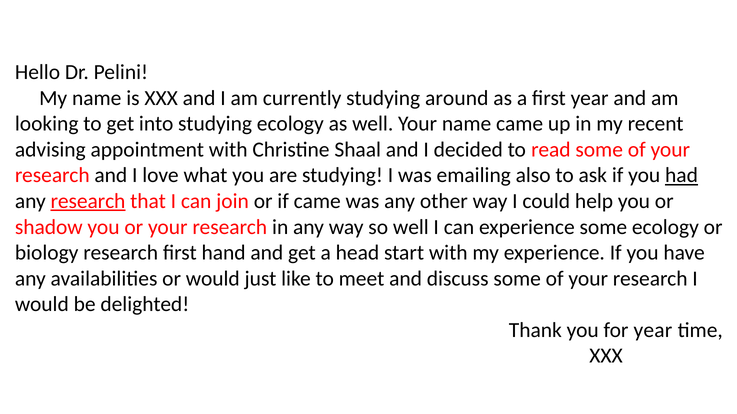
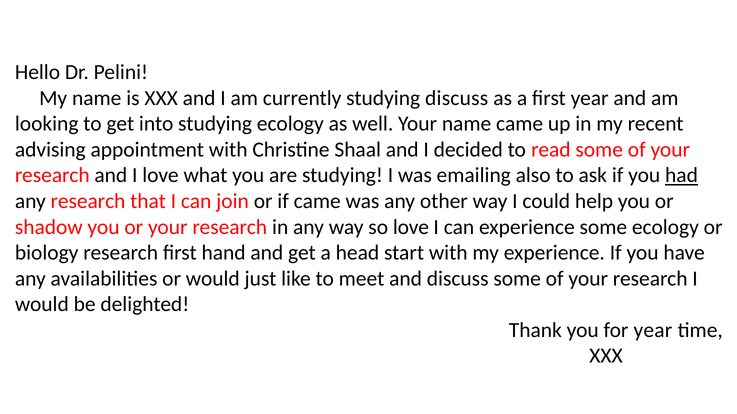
studying around: around -> discuss
research at (88, 201) underline: present -> none
so well: well -> love
